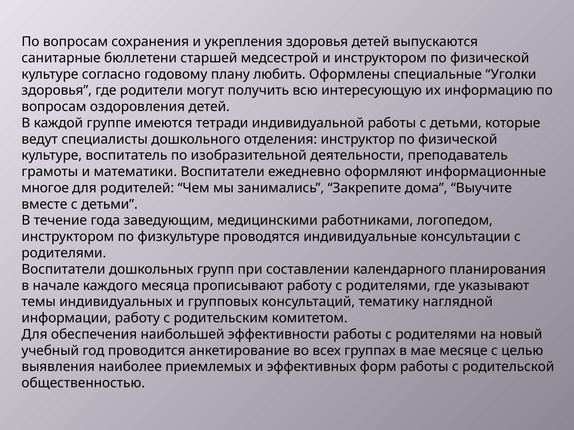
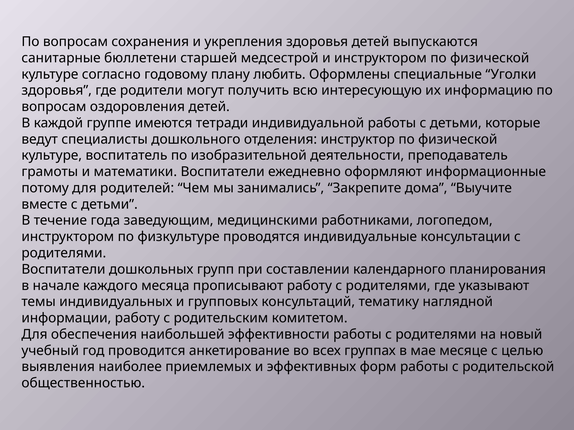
многое: многое -> потому
